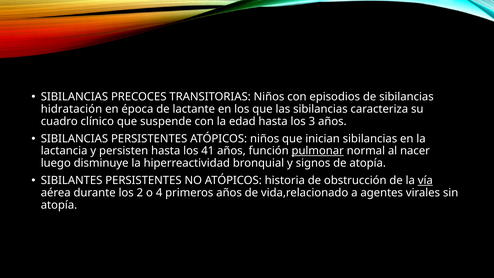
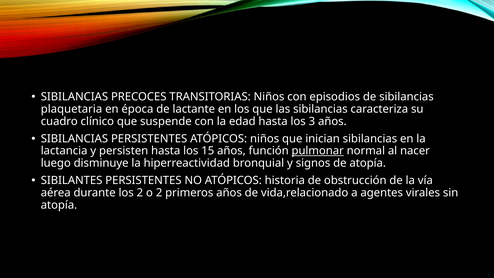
hidratación: hidratación -> plaquetaria
41: 41 -> 15
vía underline: present -> none
o 4: 4 -> 2
